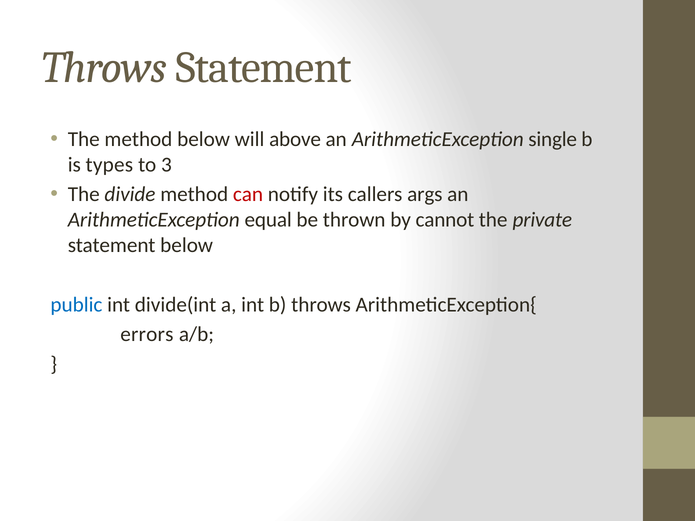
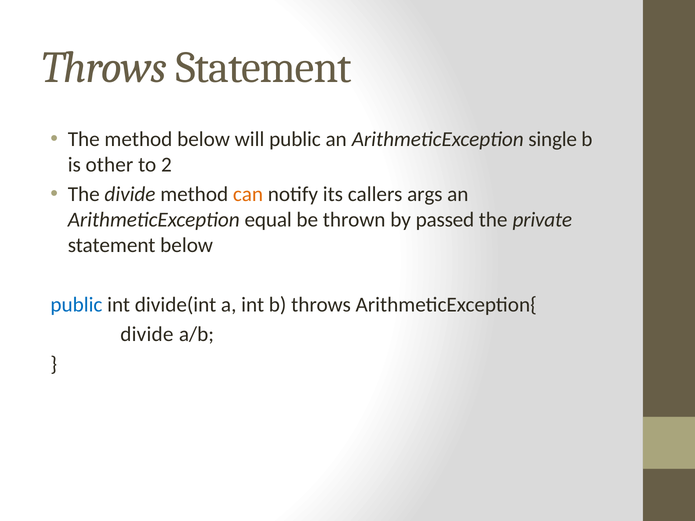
will above: above -> public
types: types -> other
3: 3 -> 2
can colour: red -> orange
cannot: cannot -> passed
errors at (147, 335): errors -> divide
